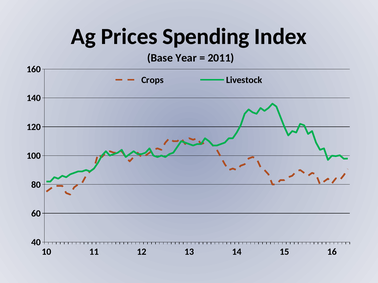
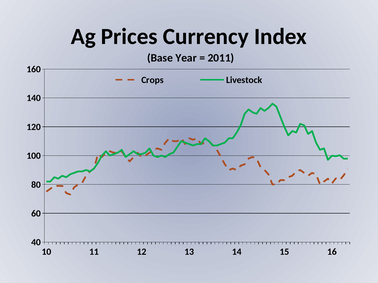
Spending: Spending -> Currency
